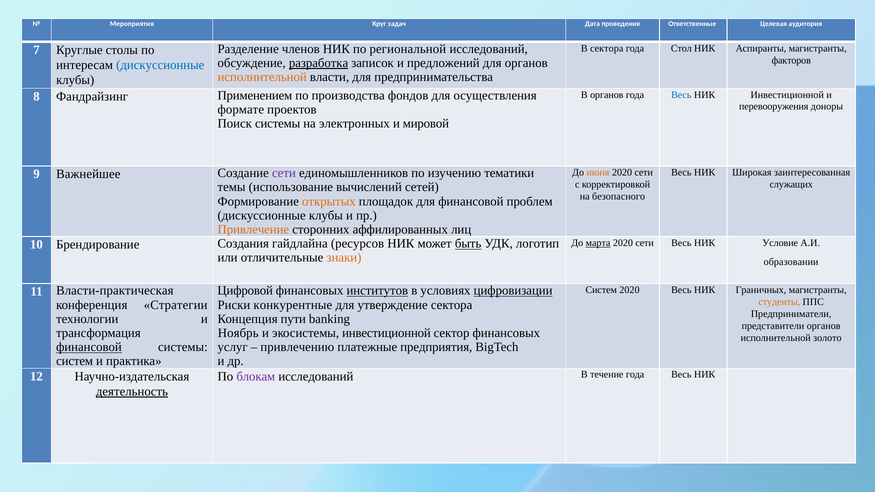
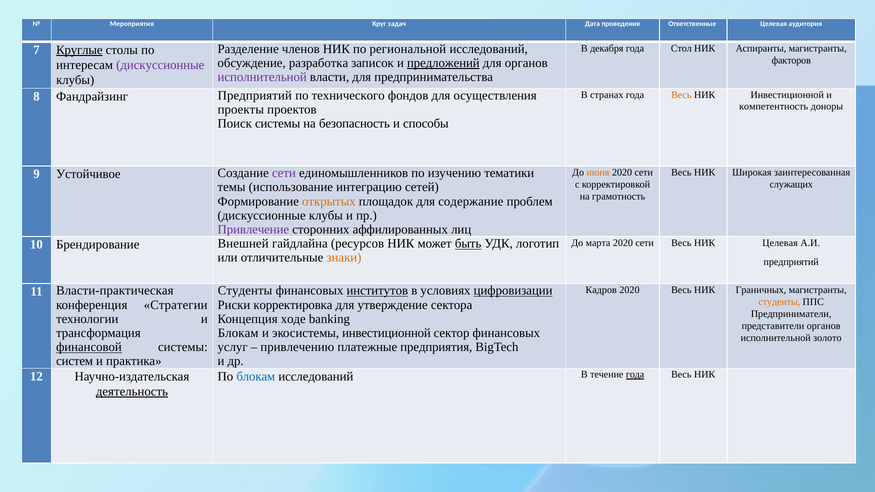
В сектора: сектора -> декабря
Круглые underline: none -> present
разработка underline: present -> none
предложений underline: none -> present
дискуссионные at (160, 65) colour: blue -> purple
исполнительной at (262, 77) colour: orange -> purple
В органов: органов -> странах
Весь at (681, 95) colour: blue -> orange
Фандрайзинг Применением: Применением -> Предприятий
производства: производства -> технического
перевооружения: перевооружения -> компетентность
формате: формате -> проекты
электронных: электронных -> безопасность
мировой: мировой -> способы
Важнейшее: Важнейшее -> Устойчивое
вычислений: вычислений -> интеграцию
безопасного: безопасного -> грамотность
для финансовой: финансовой -> содержание
Привлечение colour: orange -> purple
марта underline: present -> none
НИК Условие: Условие -> Целевая
Создания: Создания -> Внешней
образовании at (791, 262): образовании -> предприятий
Цифровой at (245, 291): Цифровой -> Студенты
Систем at (601, 290): Систем -> Кадров
конкурентные: конкурентные -> корректировка
пути: пути -> ходе
Ноябрь at (238, 333): Ноябрь -> Блокам
блокам at (256, 377) colour: purple -> blue
года at (635, 375) underline: none -> present
